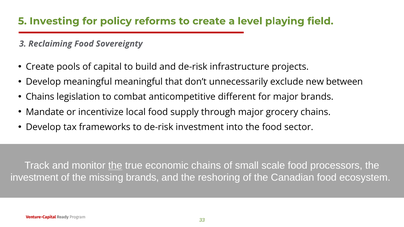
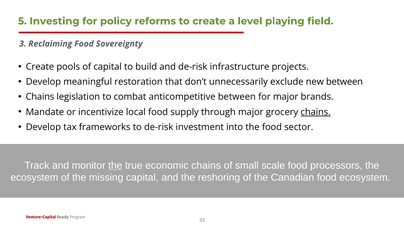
meaningful meaningful: meaningful -> restoration
anticompetitive different: different -> between
chains at (316, 112) underline: none -> present
investment at (34, 178): investment -> ecosystem
missing brands: brands -> capital
